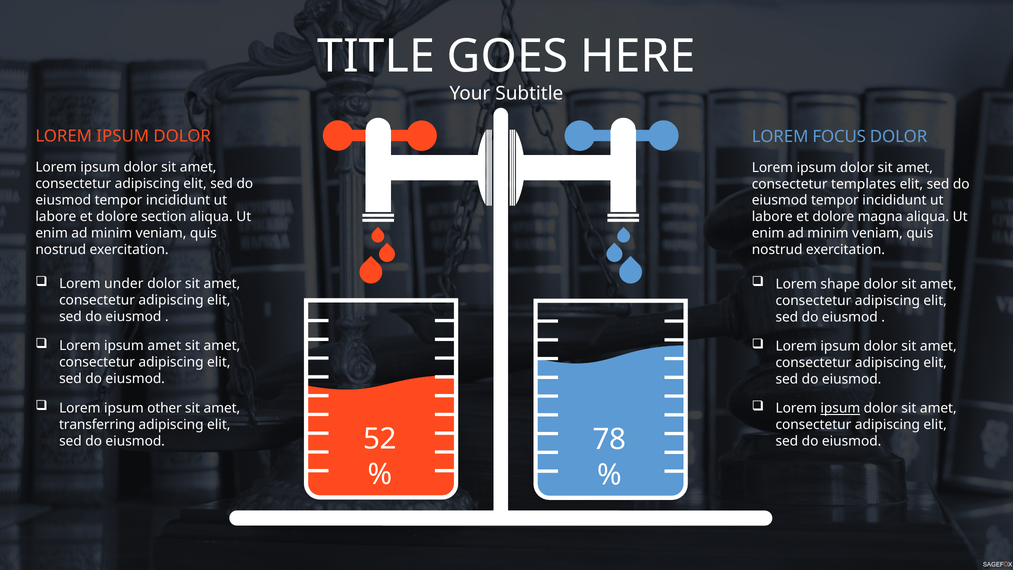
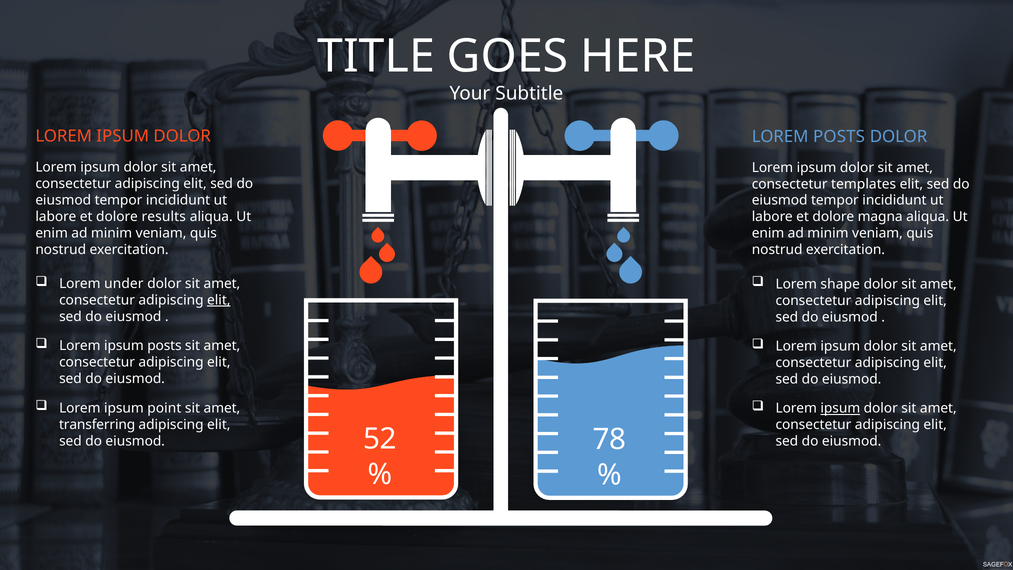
LOREM FOCUS: FOCUS -> POSTS
section: section -> results
elit at (219, 300) underline: none -> present
ipsum amet: amet -> posts
other: other -> point
